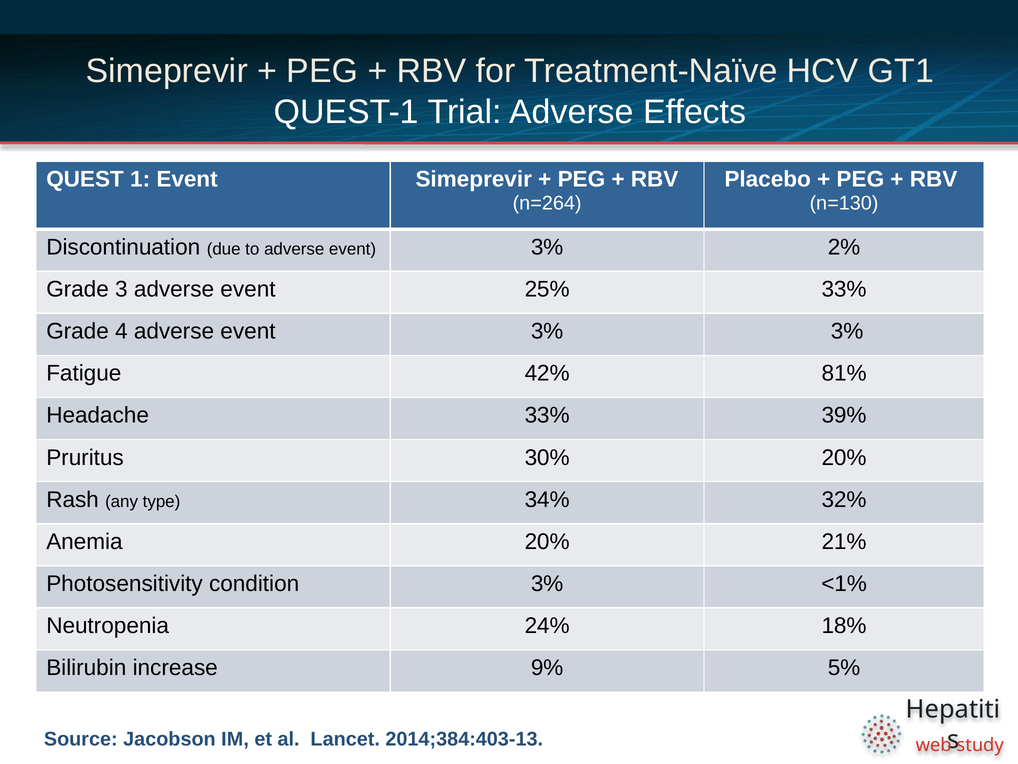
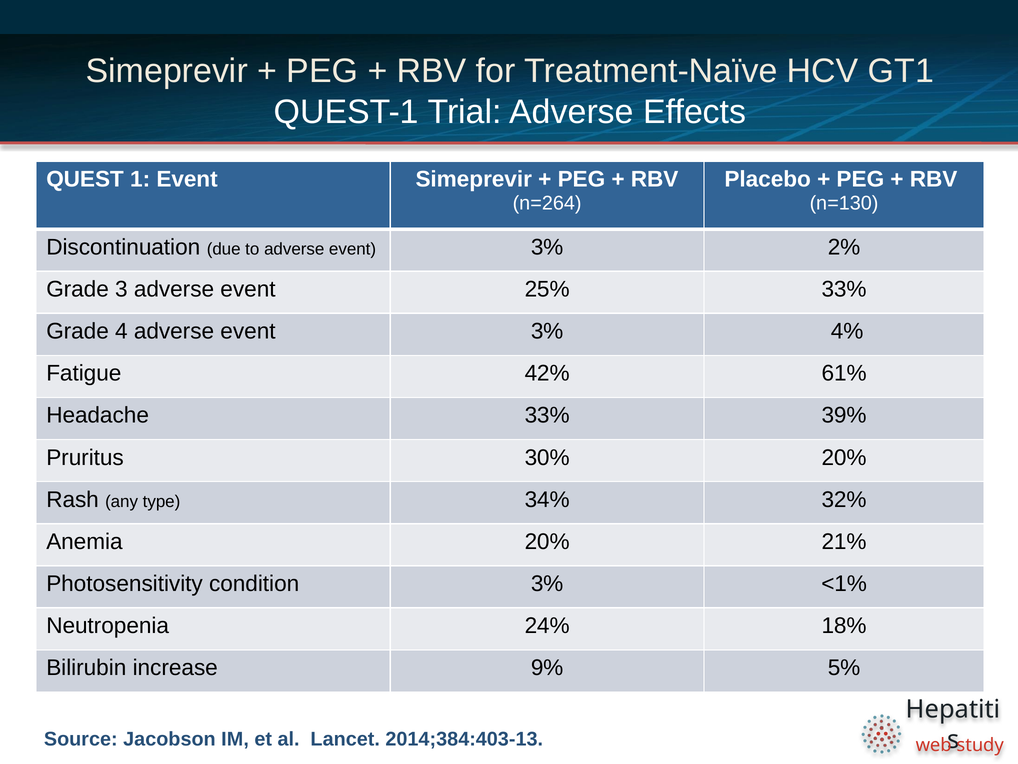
3% 3%: 3% -> 4%
81%: 81% -> 61%
